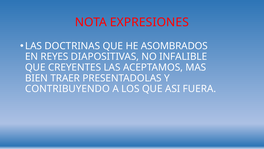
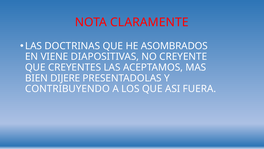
EXPRESIONES: EXPRESIONES -> CLARAMENTE
REYES: REYES -> VIENE
INFALIBLE: INFALIBLE -> CREYENTE
TRAER: TRAER -> DIJERE
